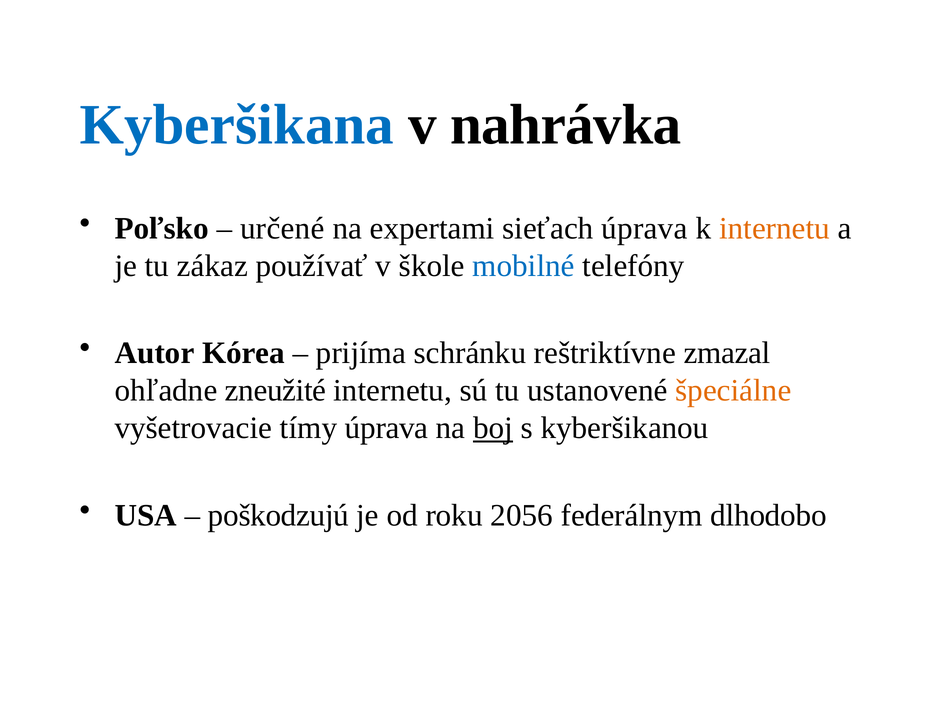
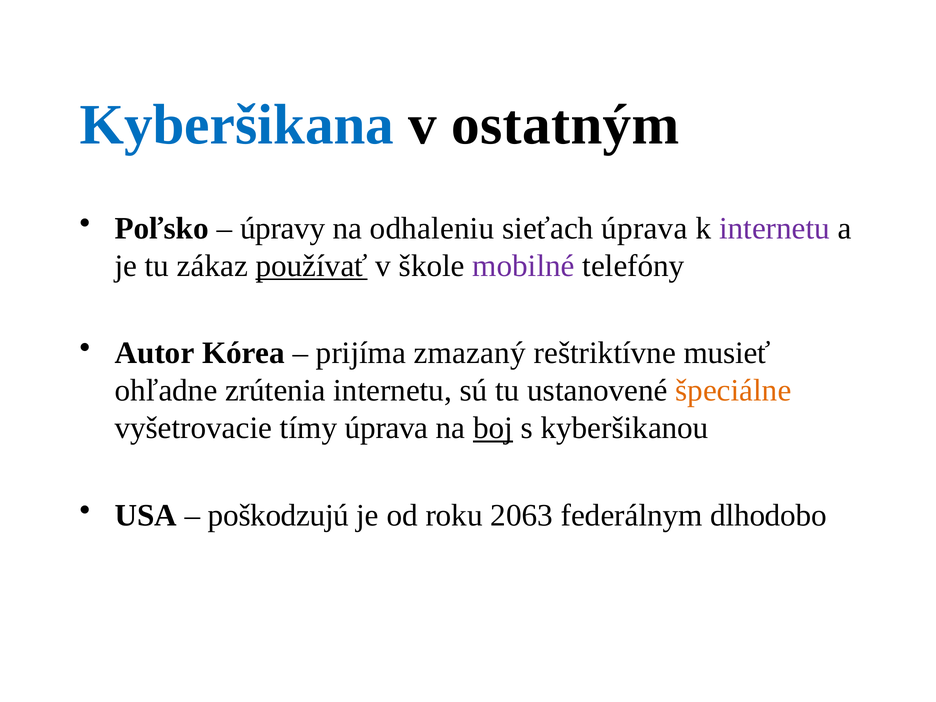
nahrávka: nahrávka -> ostatným
určené: určené -> úpravy
expertami: expertami -> odhaleniu
internetu at (775, 228) colour: orange -> purple
používať underline: none -> present
mobilné colour: blue -> purple
schránku: schránku -> zmazaný
zmazal: zmazal -> musieť
zneužité: zneužité -> zrútenia
2056: 2056 -> 2063
